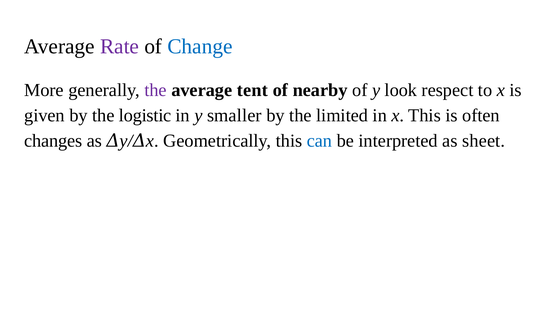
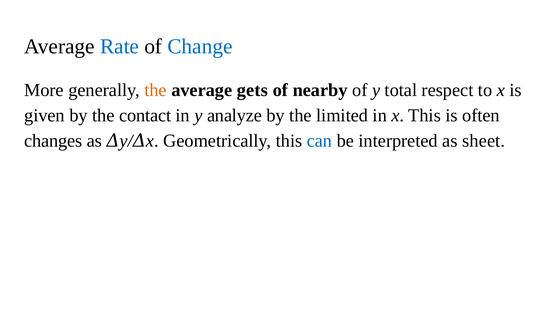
Rate colour: purple -> blue
the at (156, 90) colour: purple -> orange
tent: tent -> gets
look: look -> total
logistic: logistic -> contact
smaller: smaller -> analyze
